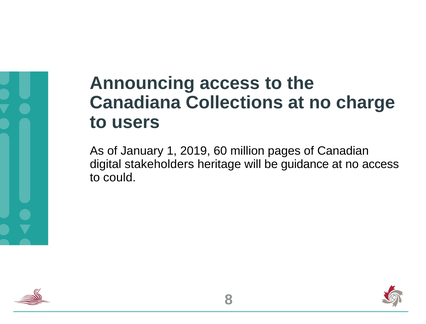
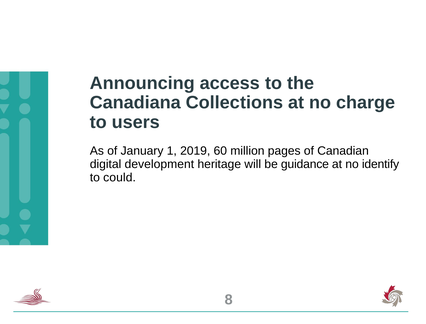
stakeholders: stakeholders -> development
no access: access -> identify
